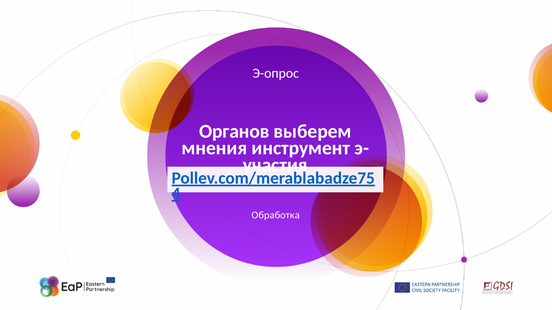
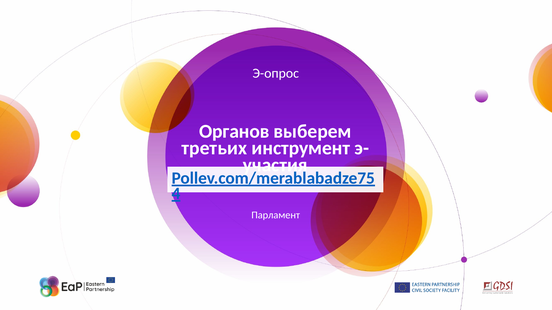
мнения: мнения -> третьих
Обработка: Обработка -> Парламент
